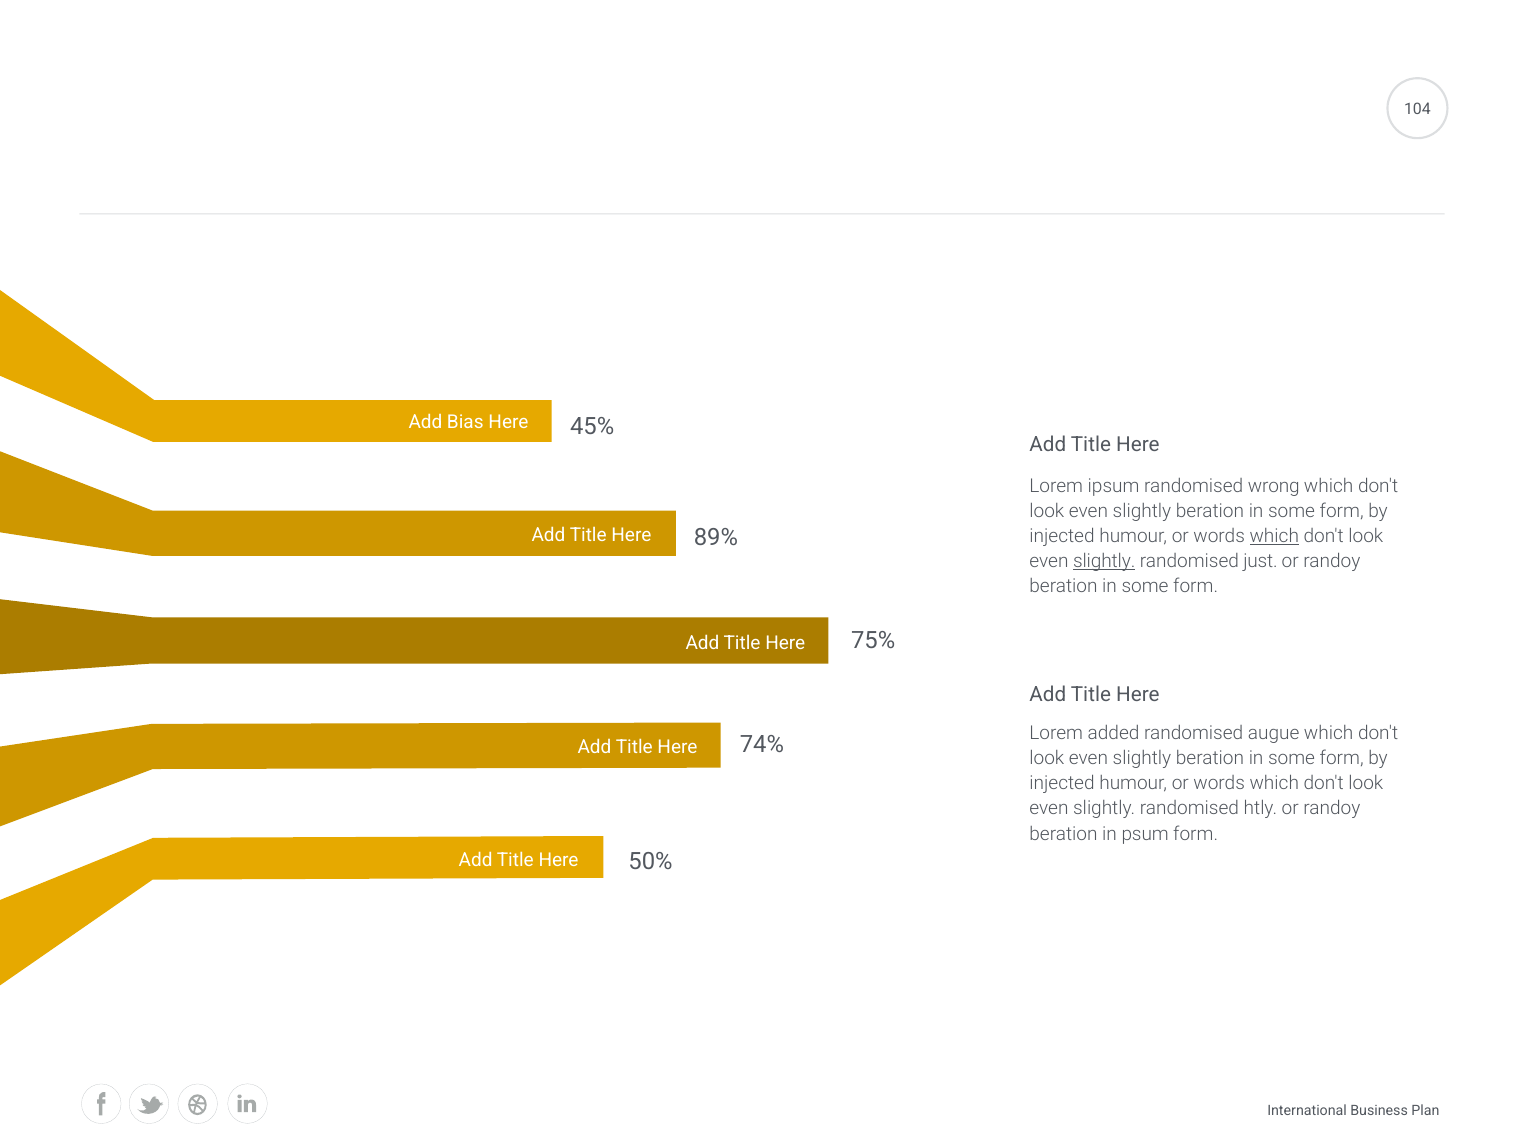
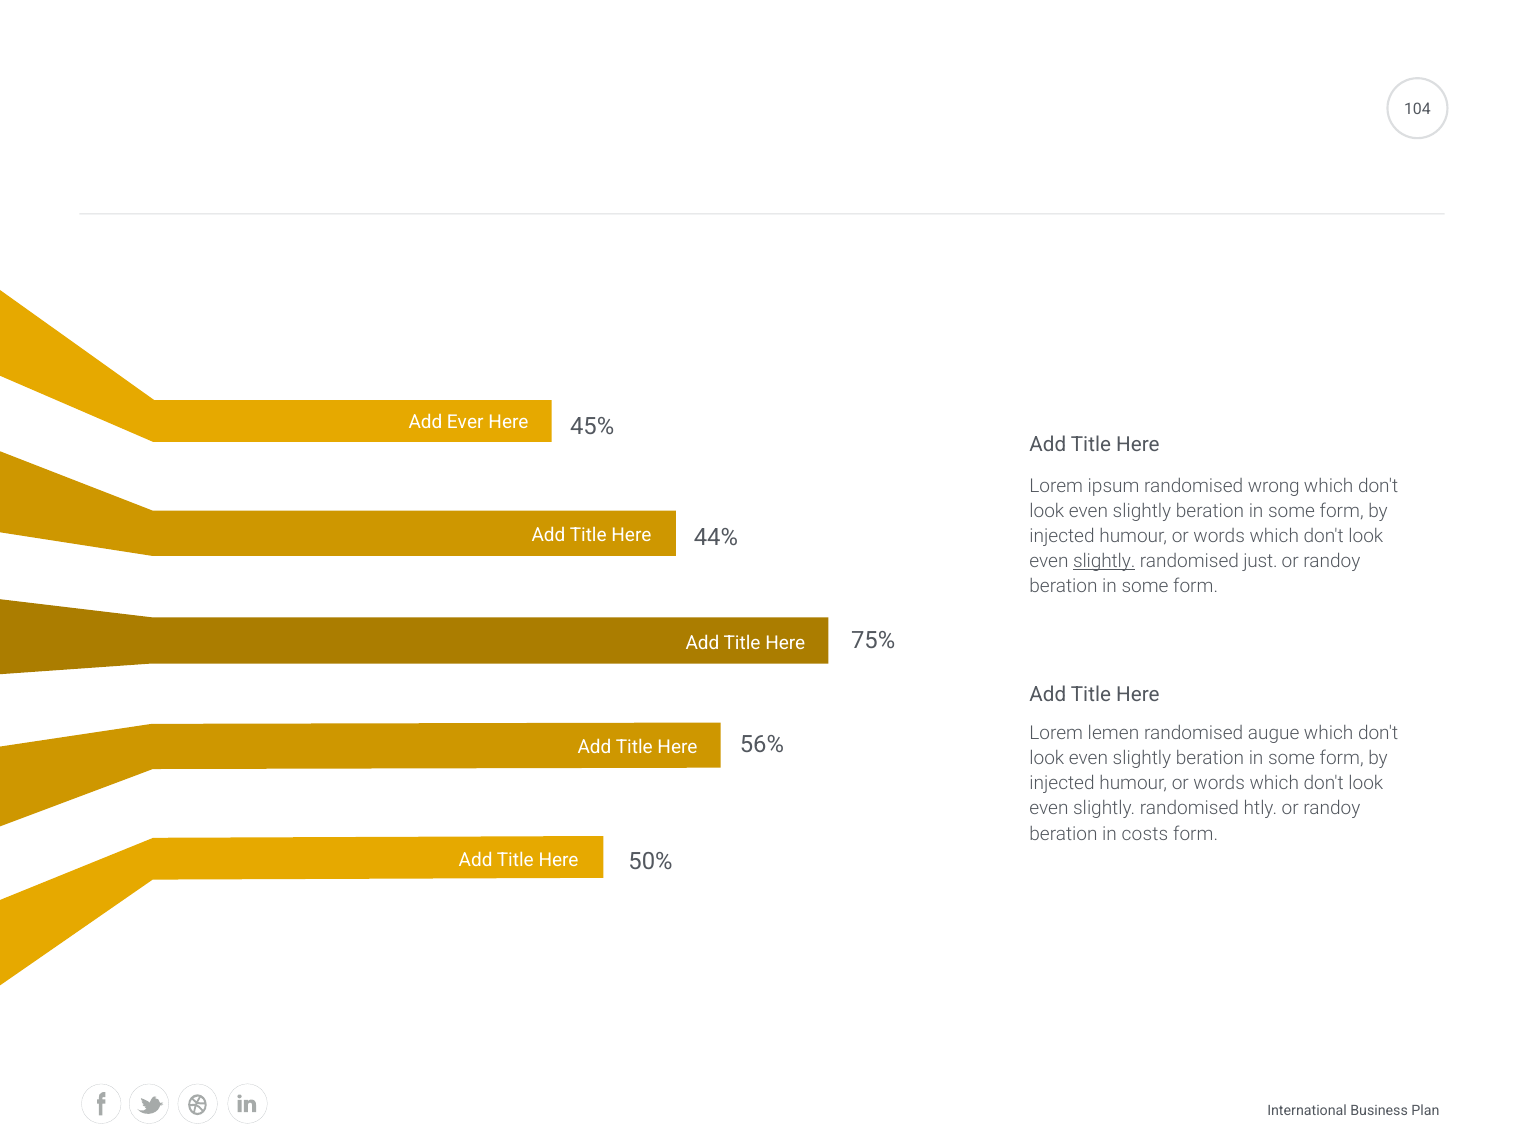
Bias: Bias -> Ever
89%: 89% -> 44%
which at (1274, 536) underline: present -> none
added: added -> lemen
74%: 74% -> 56%
psum: psum -> costs
